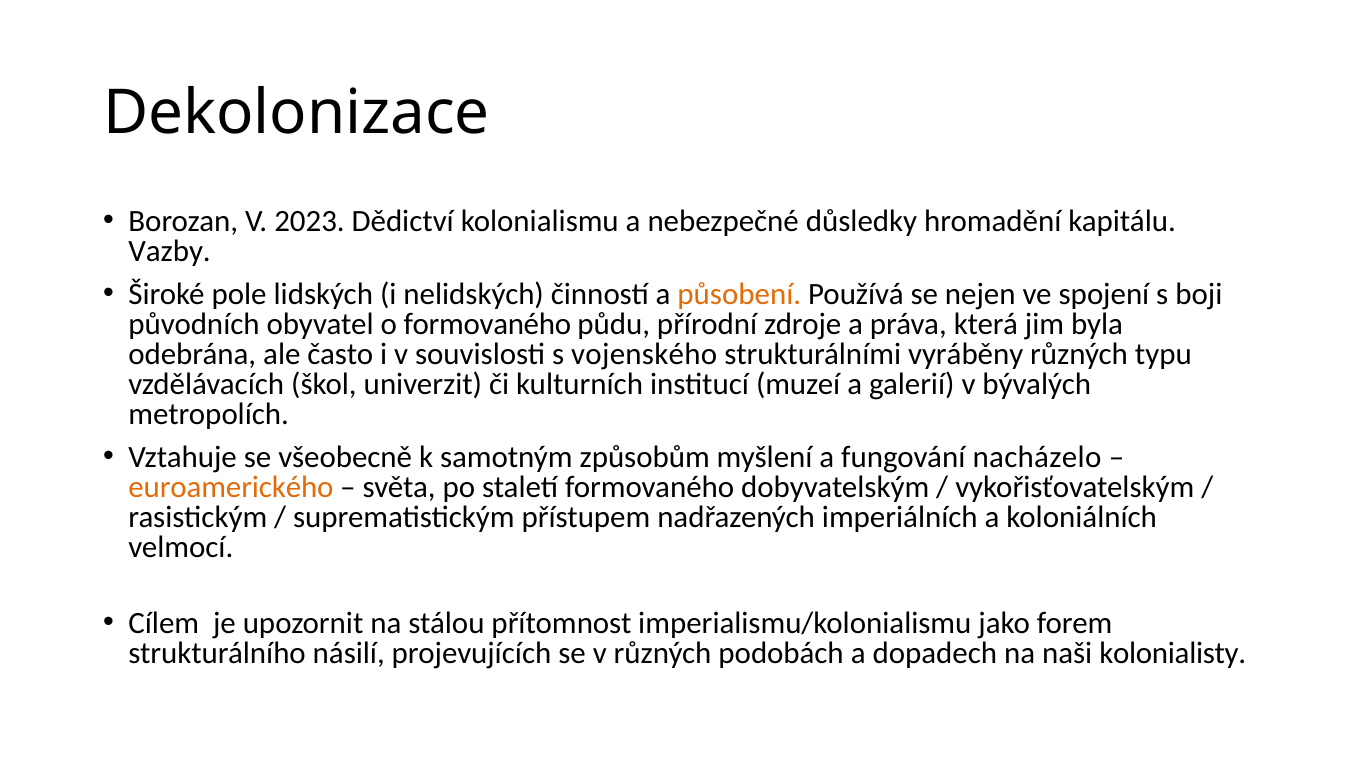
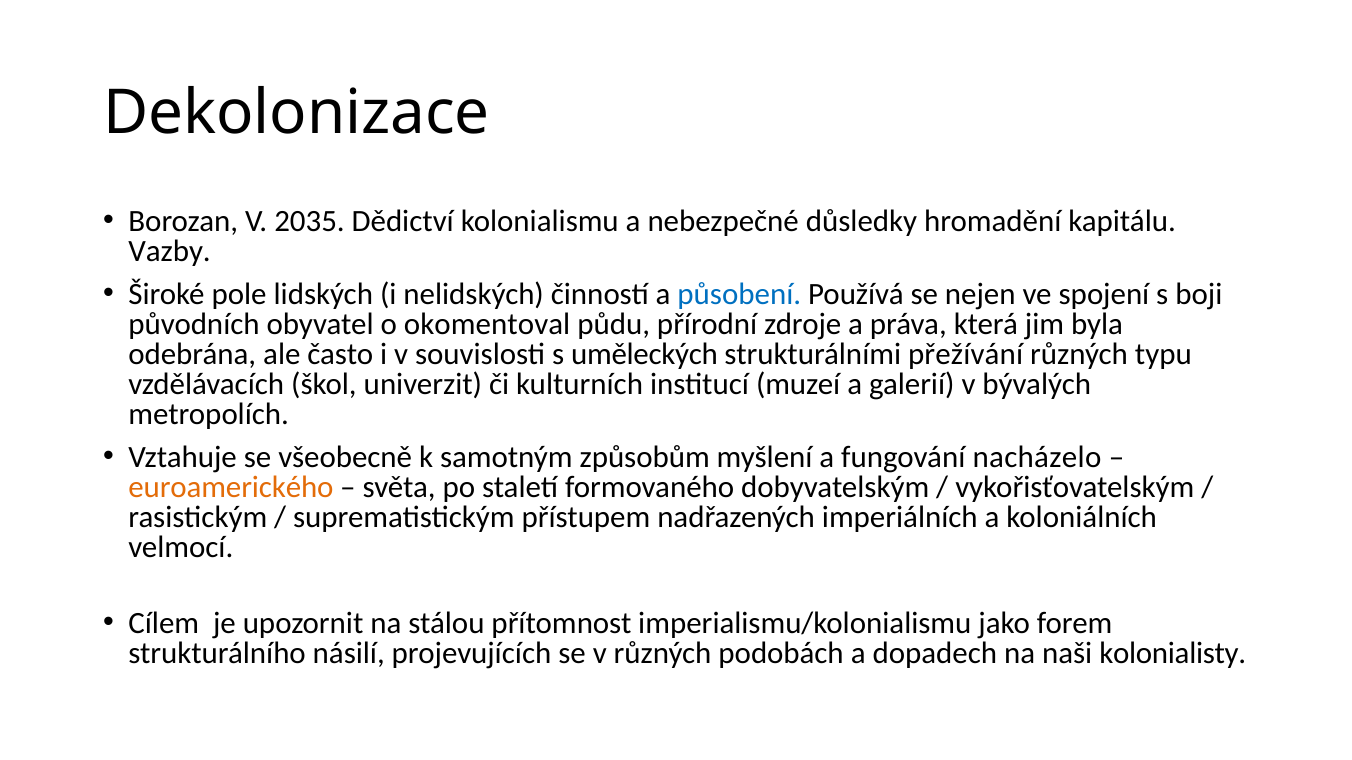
2023: 2023 -> 2035
působení colour: orange -> blue
o formovaného: formovaného -> okomentoval
vojenského: vojenského -> uměleckých
vyráběny: vyráběny -> přežívání
